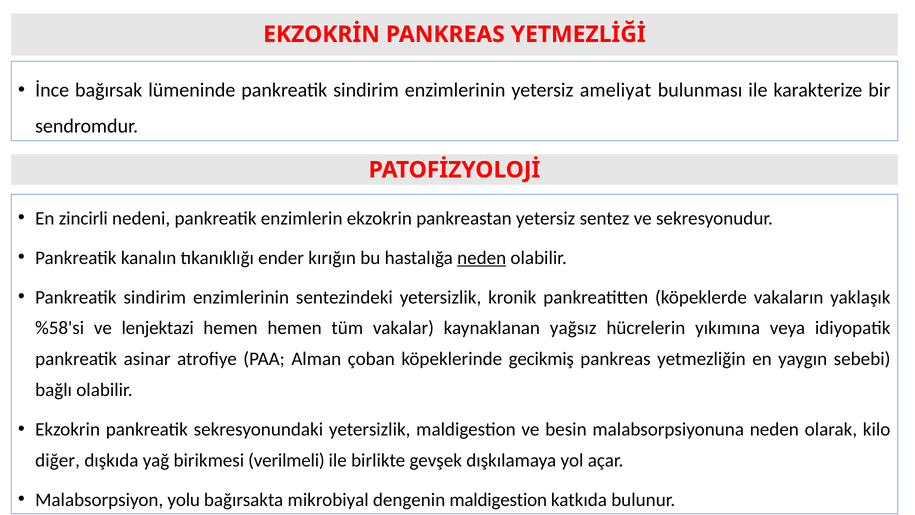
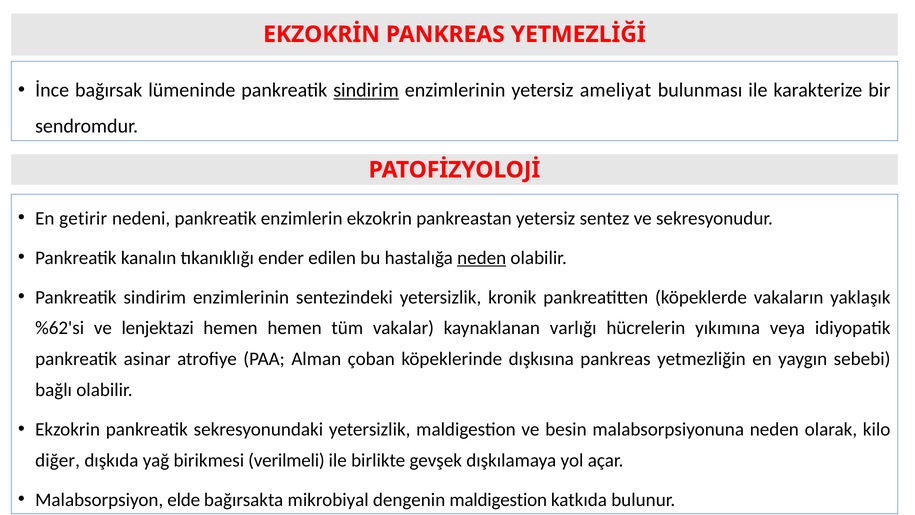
sindirim at (366, 90) underline: none -> present
zincirli: zincirli -> getirir
kırığın: kırığın -> edilen
%58'si: %58'si -> %62'si
yağsız: yağsız -> varlığı
gecikmiş: gecikmiş -> dışkısına
yolu: yolu -> elde
